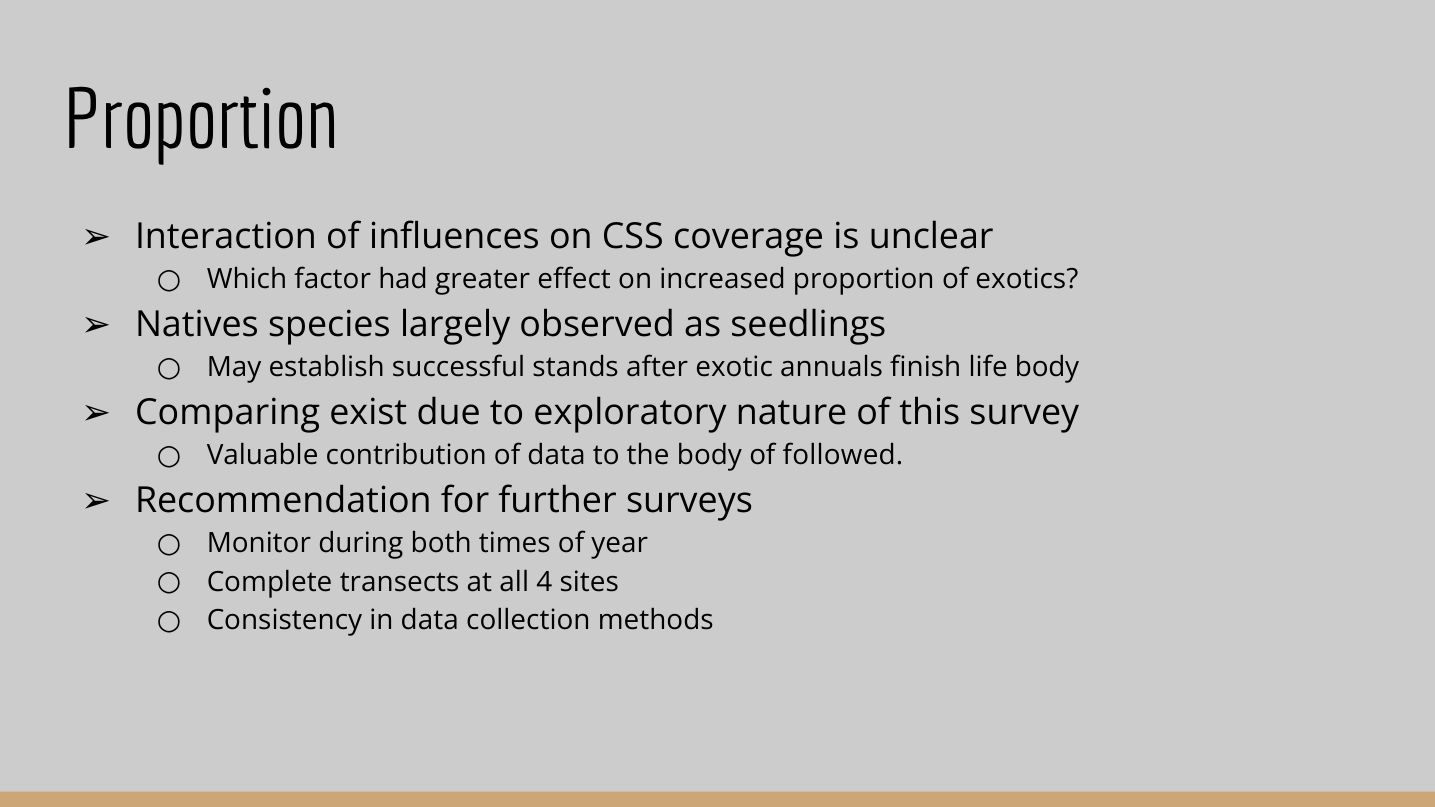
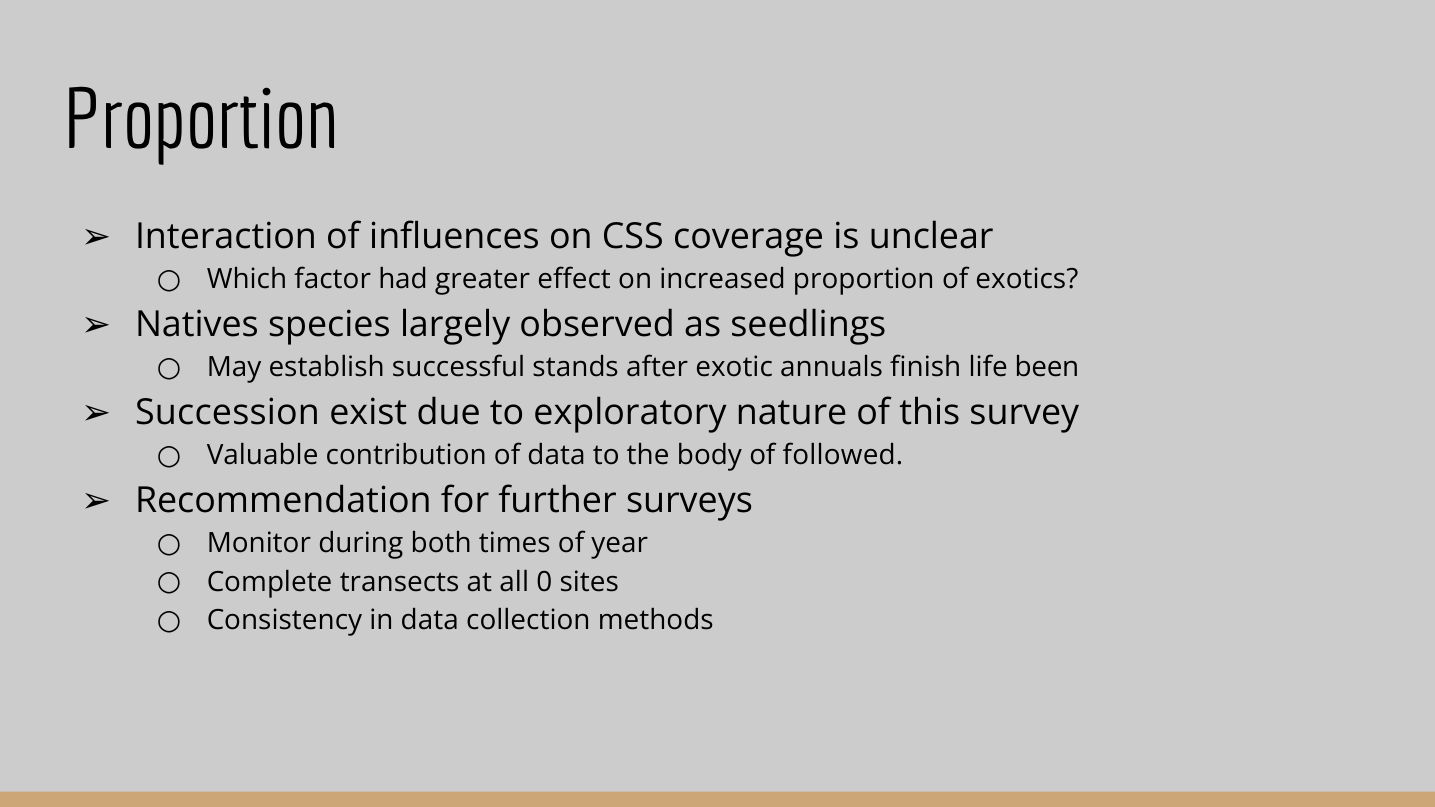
life body: body -> been
Comparing: Comparing -> Succession
4: 4 -> 0
